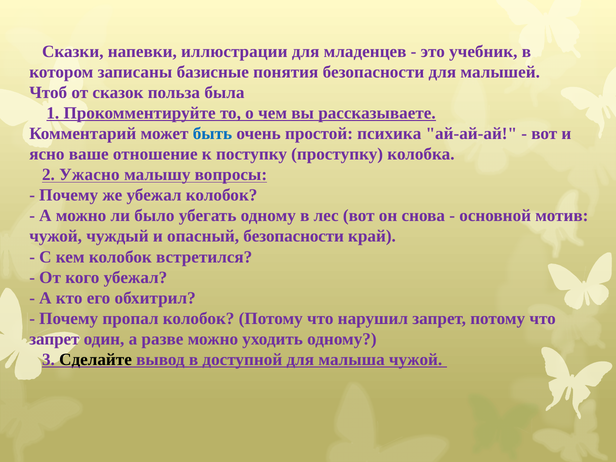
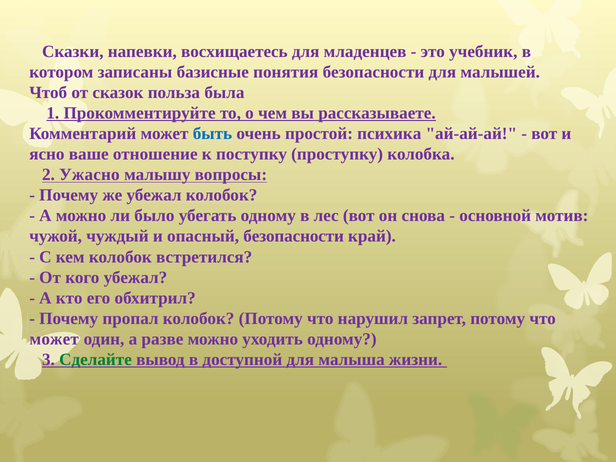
иллюстрации: иллюстрации -> восхищаетесь
запрет at (54, 339): запрет -> может
Сделайте colour: black -> green
малыша чужой: чужой -> жизни
